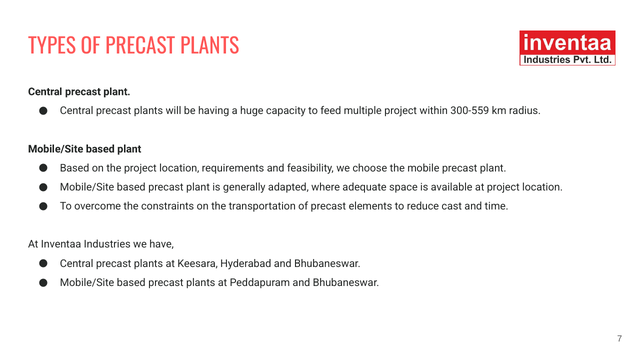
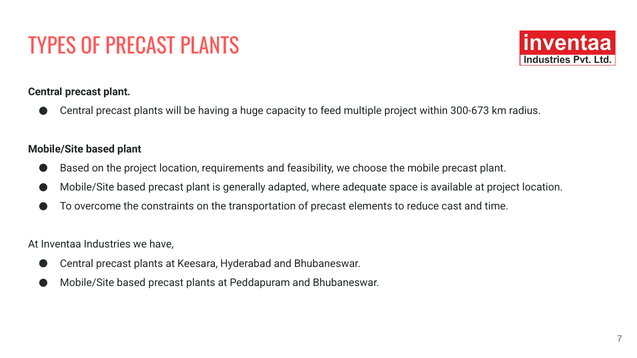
300-559: 300-559 -> 300-673
